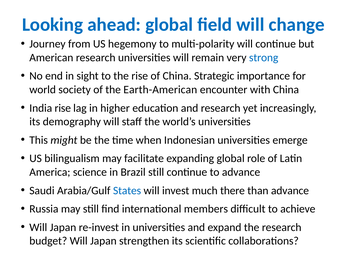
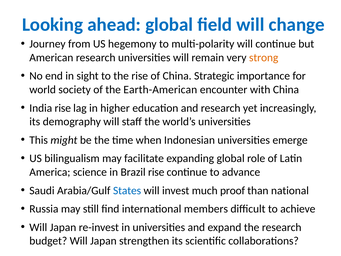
strong colour: blue -> orange
Brazil still: still -> rise
there: there -> proof
than advance: advance -> national
